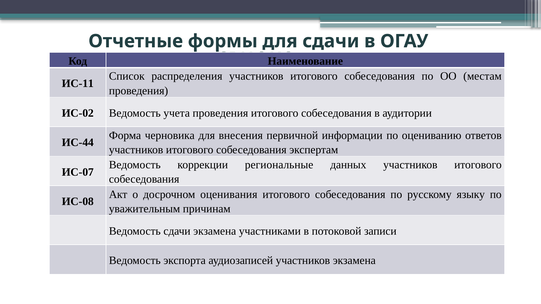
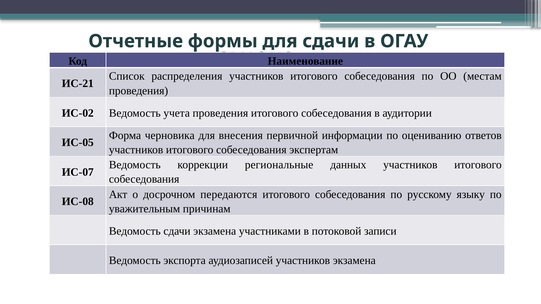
ИС-11: ИС-11 -> ИС-21
ИС-44: ИС-44 -> ИС-05
оценивания: оценивания -> передаются
